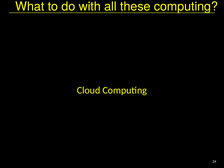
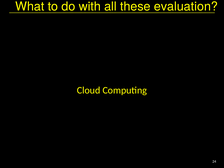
these computing: computing -> evaluation
